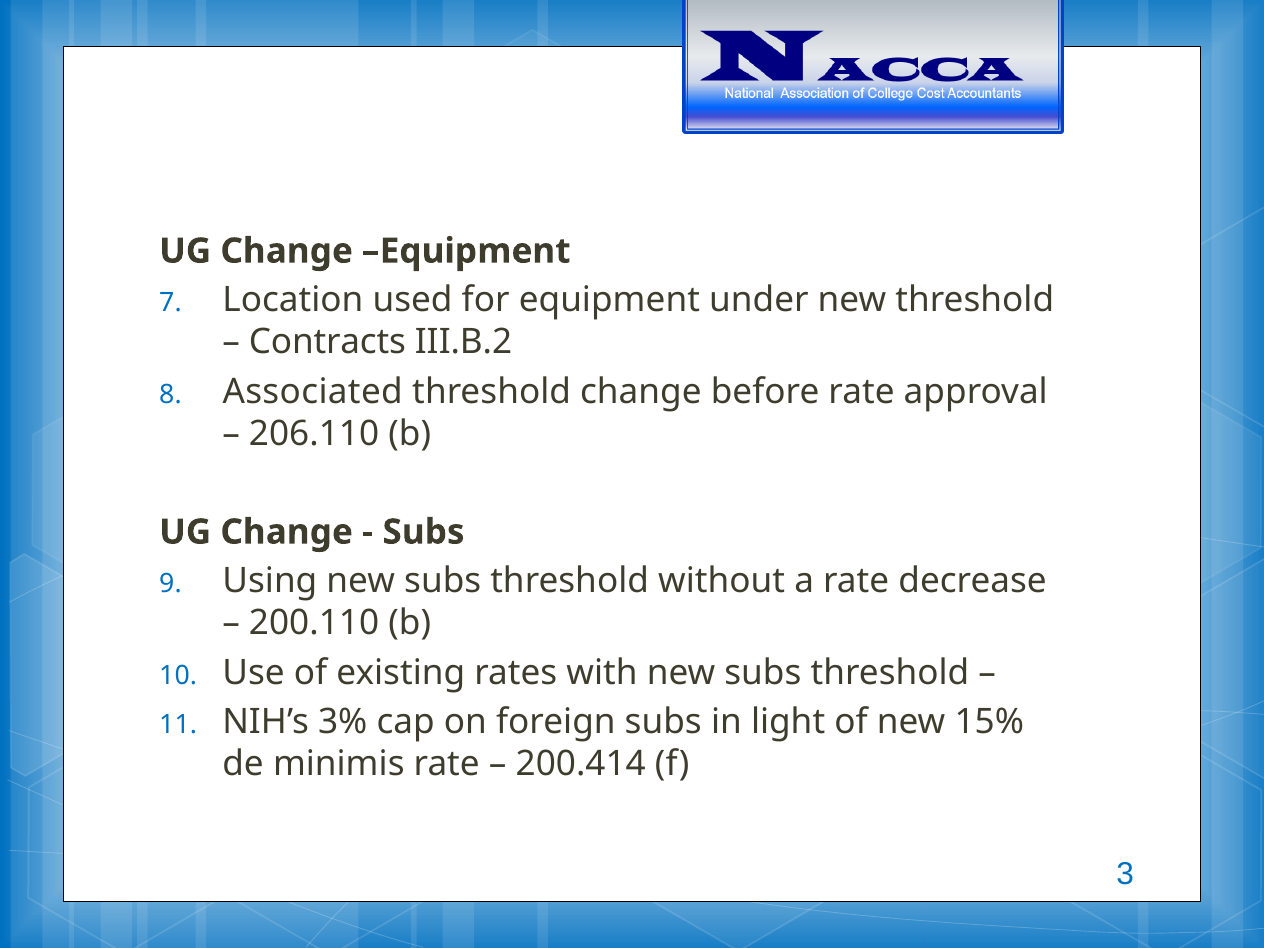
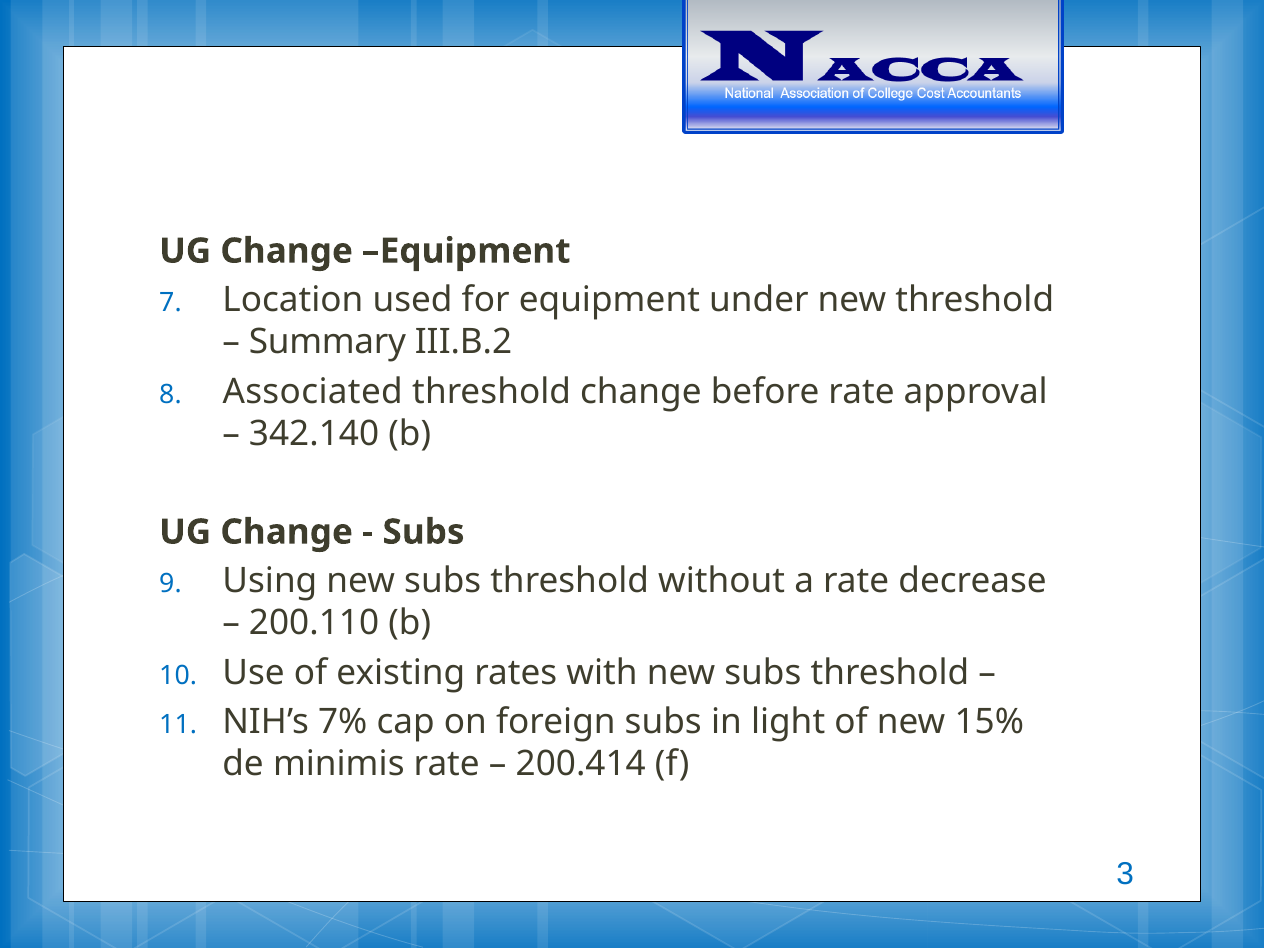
Contracts: Contracts -> Summary
206.110: 206.110 -> 342.140
3%: 3% -> 7%
